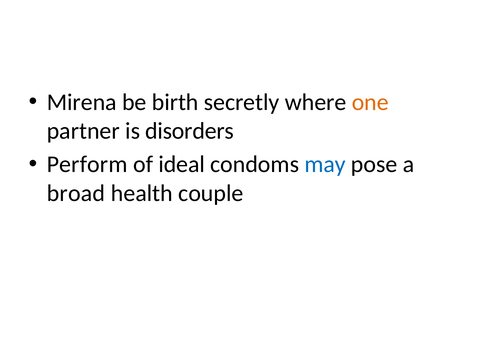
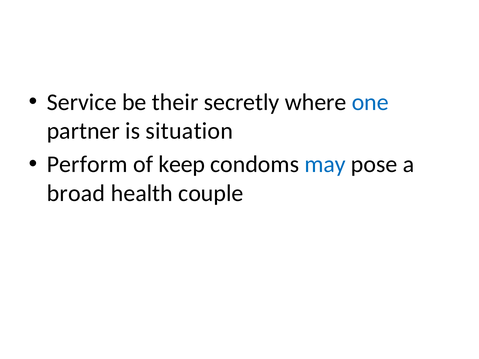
Mirena: Mirena -> Service
birth: birth -> their
one colour: orange -> blue
disorders: disorders -> situation
ideal: ideal -> keep
